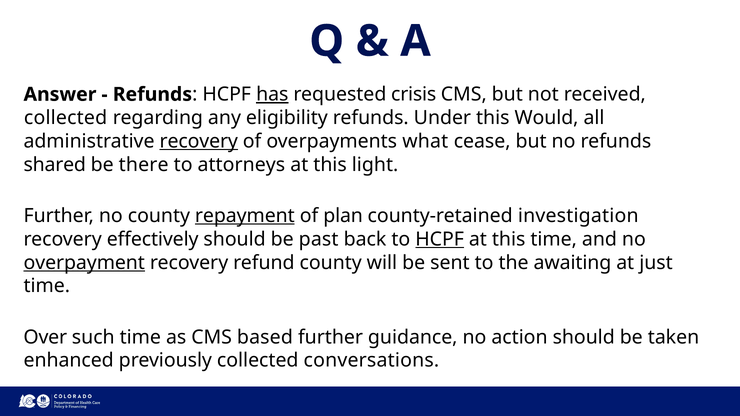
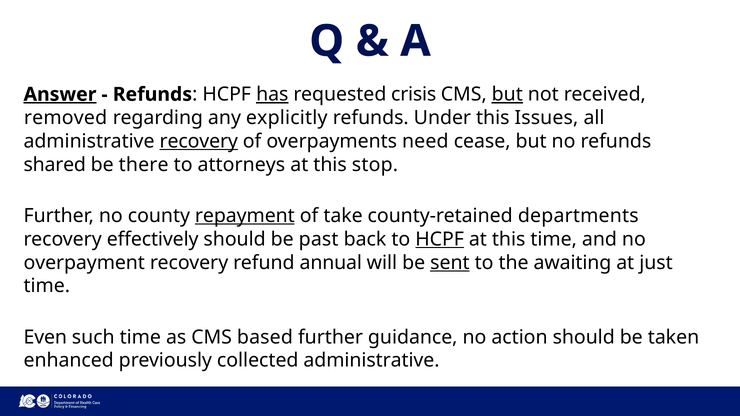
Answer underline: none -> present
but at (507, 94) underline: none -> present
collected at (66, 118): collected -> removed
eligibility: eligibility -> explicitly
Would: Would -> Issues
what: what -> need
light: light -> stop
plan: plan -> take
investigation: investigation -> departments
overpayment underline: present -> none
refund county: county -> annual
sent underline: none -> present
Over: Over -> Even
collected conversations: conversations -> administrative
